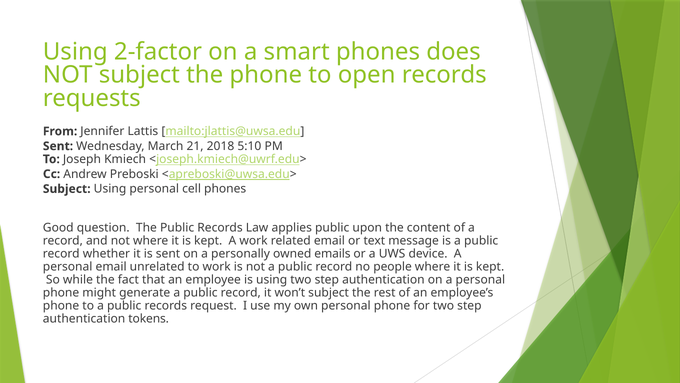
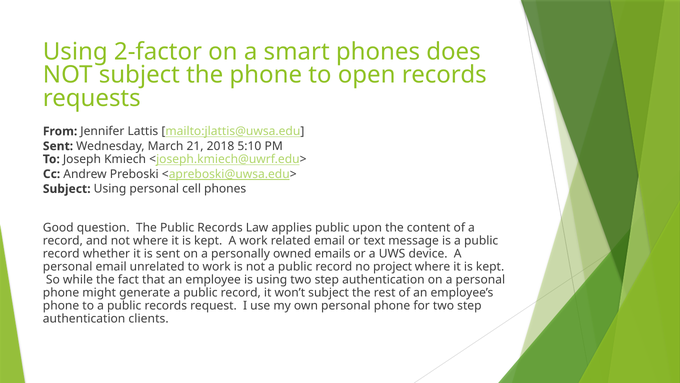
people: people -> project
tokens: tokens -> clients
